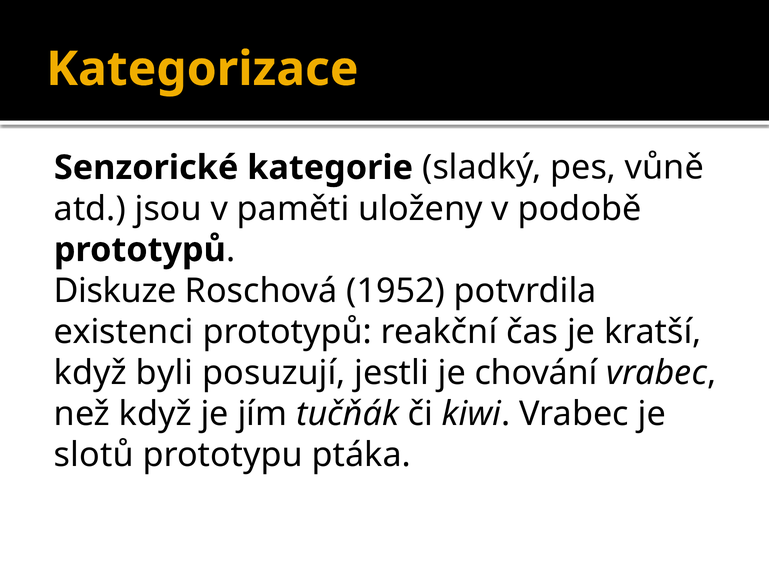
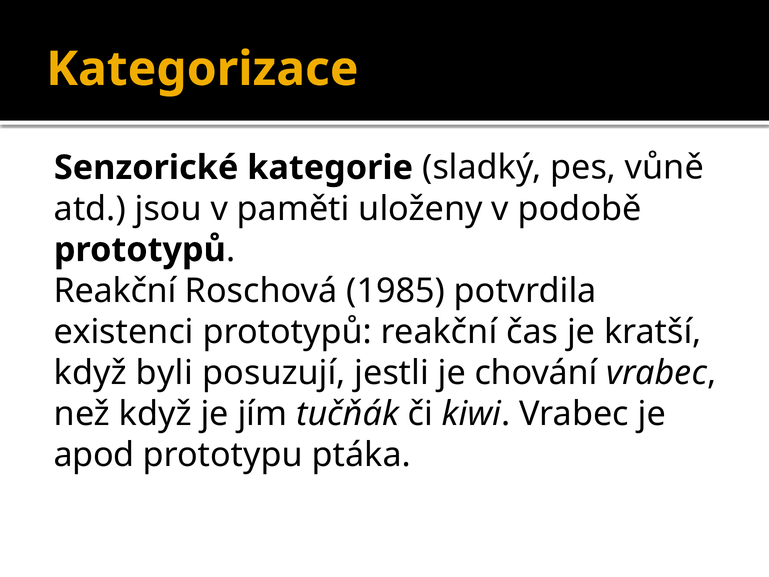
Diskuze at (115, 291): Diskuze -> Reakční
1952: 1952 -> 1985
slotů: slotů -> apod
